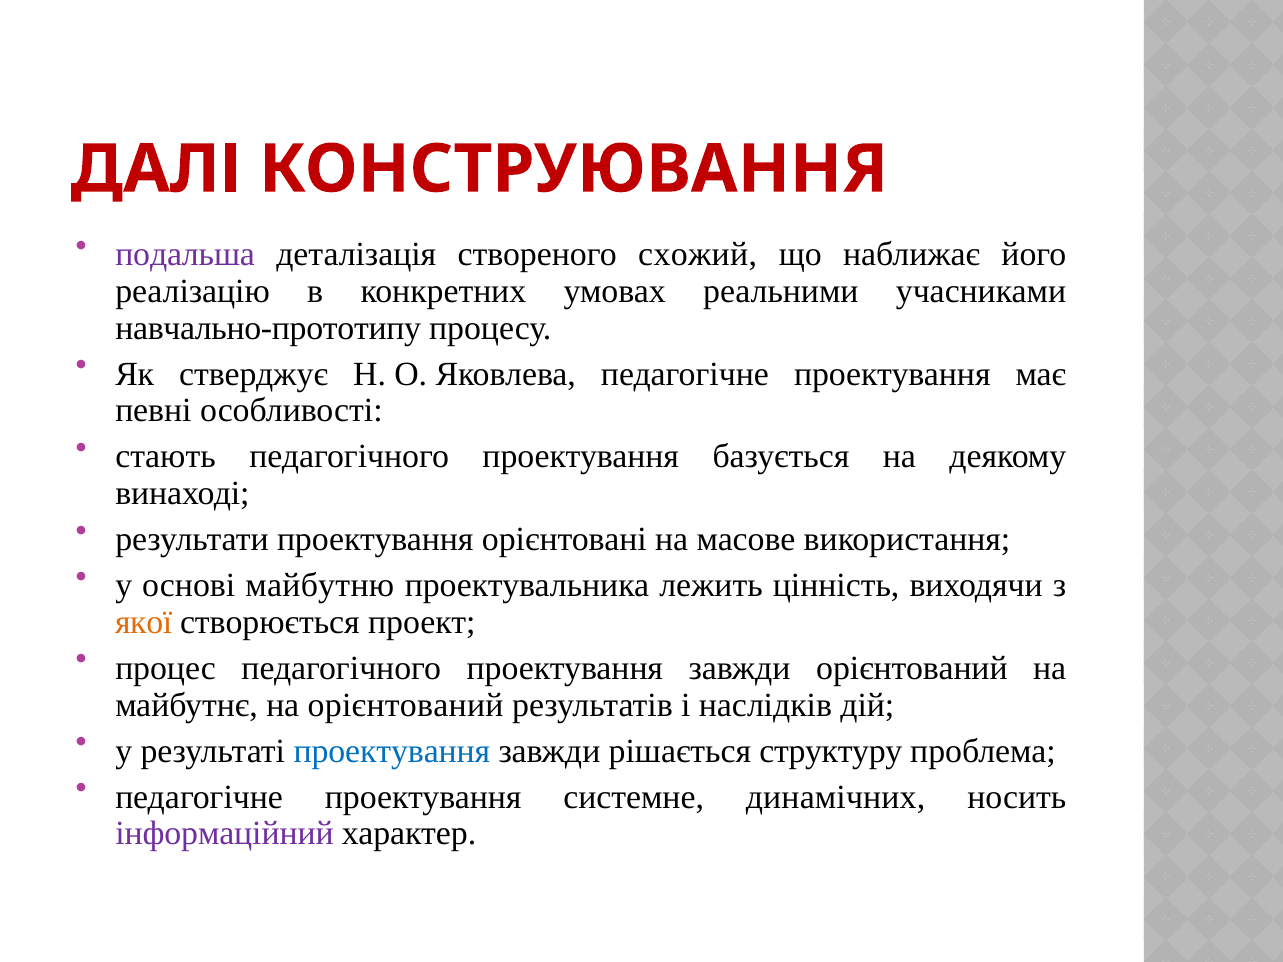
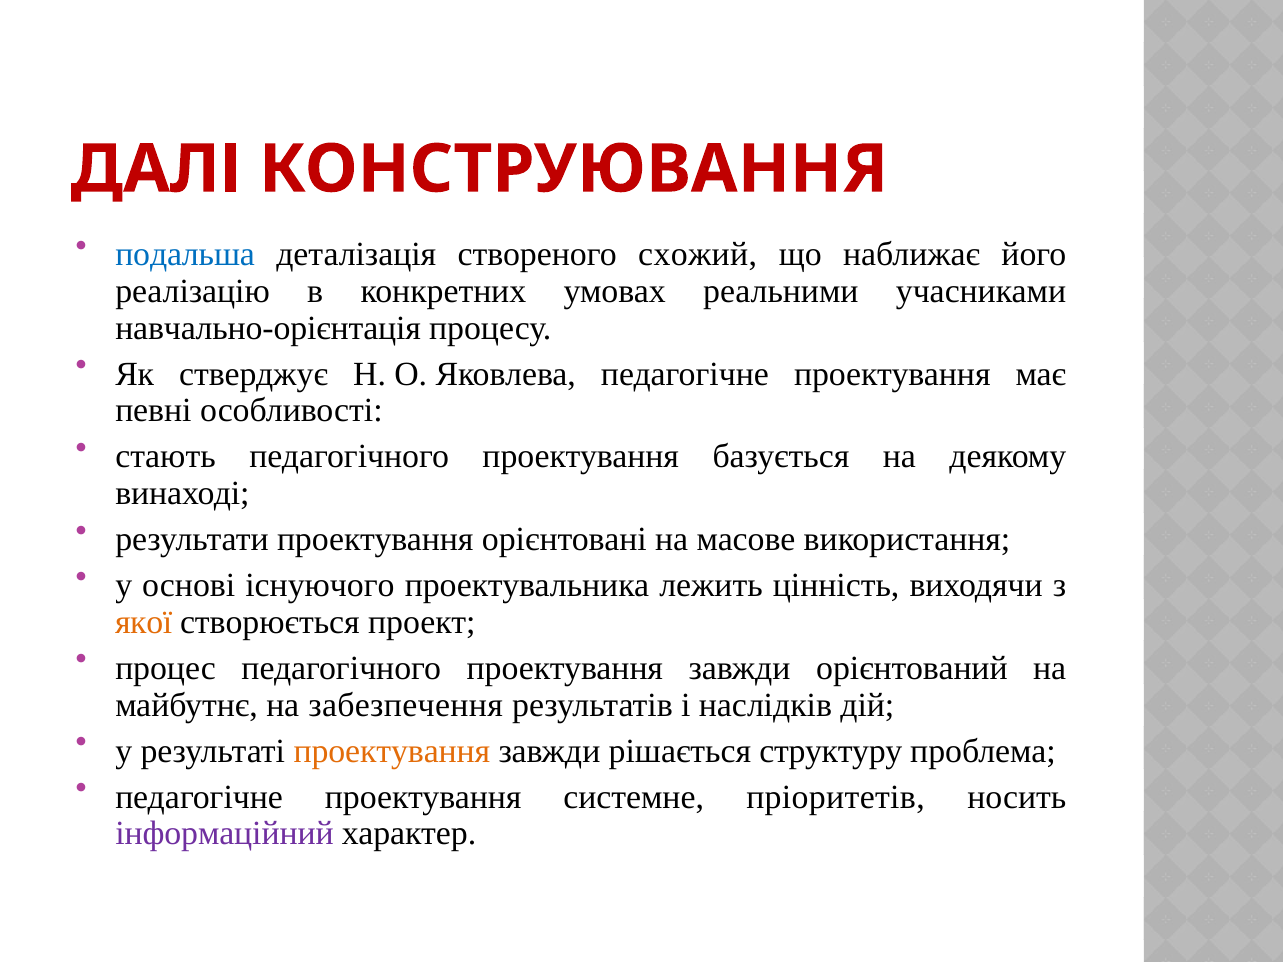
подальша colour: purple -> blue
навчально-прототипу: навчально-прототипу -> навчально-орієнтація
майбутню: майбутню -> існуючого
на орієнтований: орієнтований -> забезпечення
проектування at (392, 751) colour: blue -> orange
динамічних: динамічних -> пріоритетів
